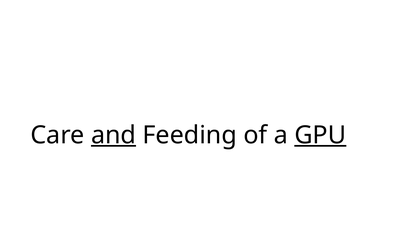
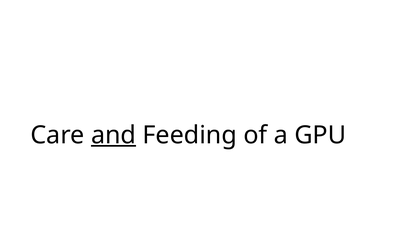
GPU underline: present -> none
